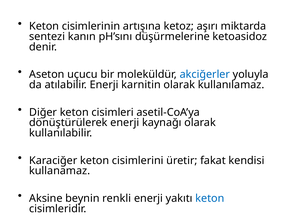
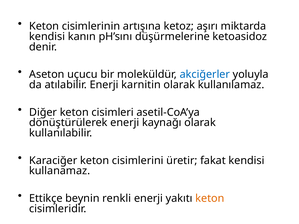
sentezi at (47, 37): sentezi -> kendisi
Aksine: Aksine -> Ettikçe
keton at (210, 199) colour: blue -> orange
